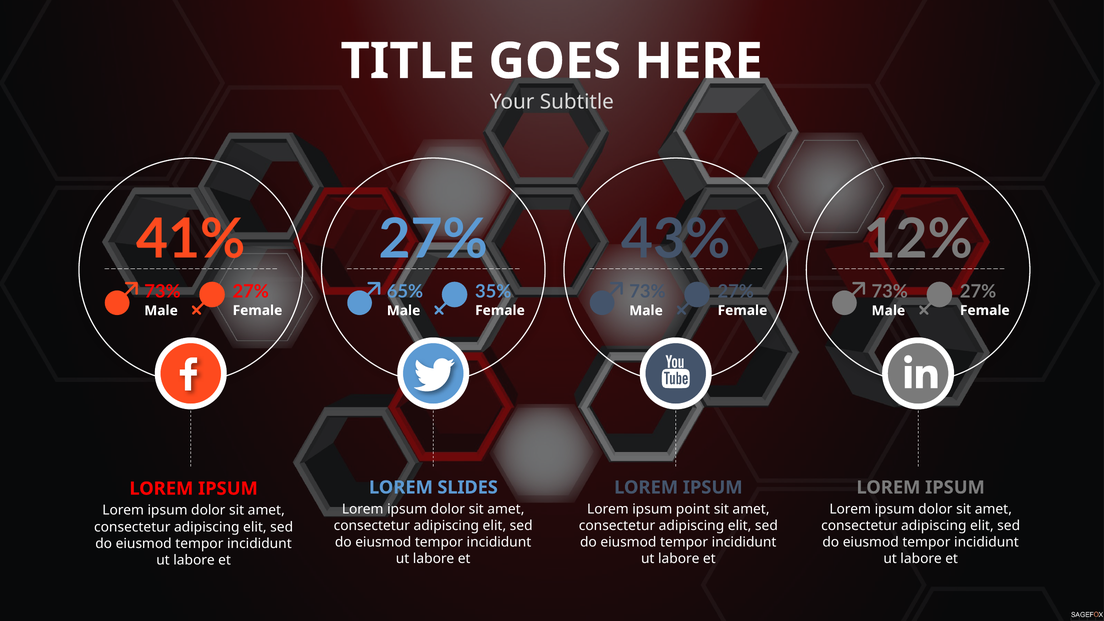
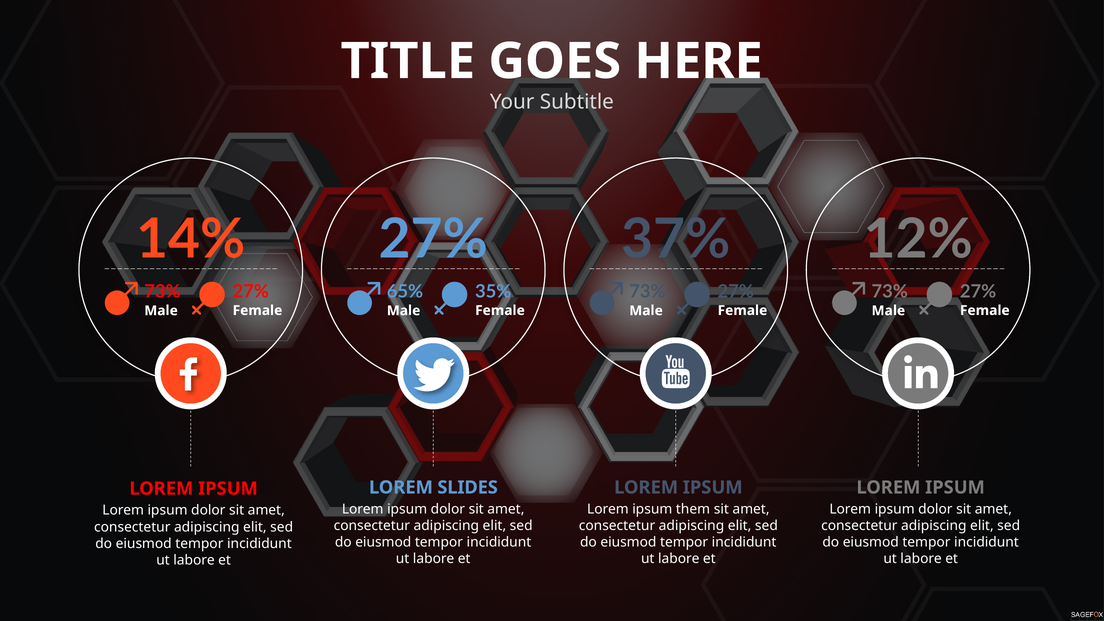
41%: 41% -> 14%
43%: 43% -> 37%
point: point -> them
